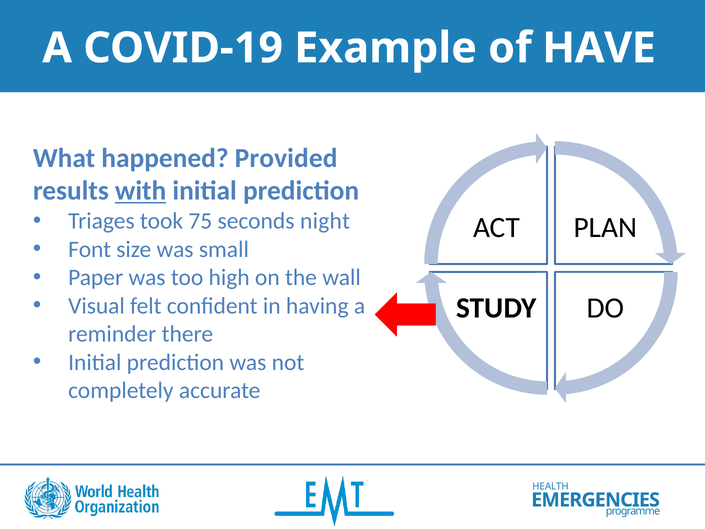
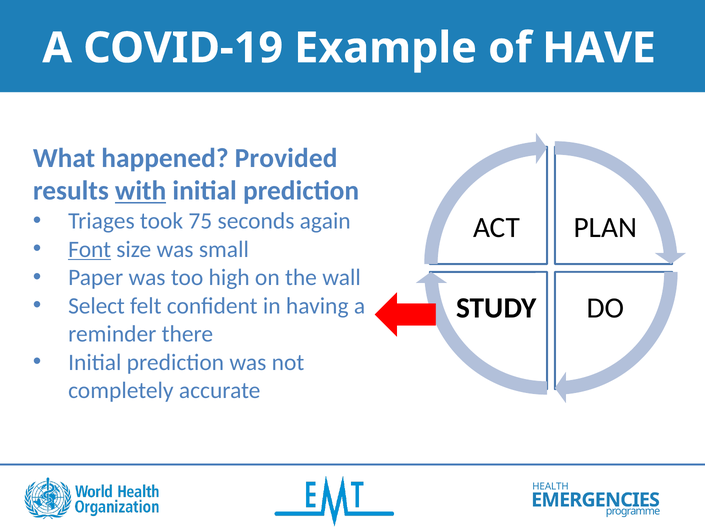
night: night -> again
Font underline: none -> present
Visual: Visual -> Select
